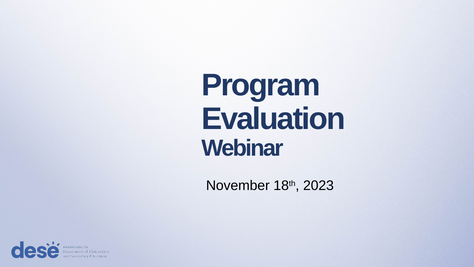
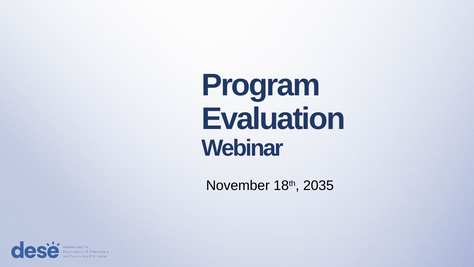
2023: 2023 -> 2035
